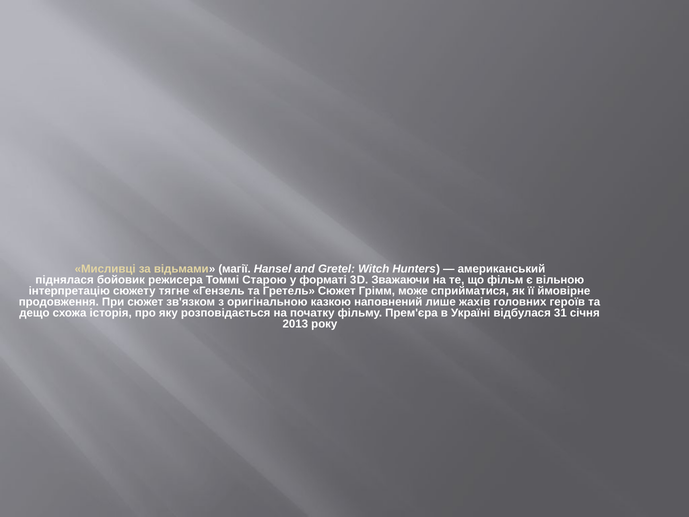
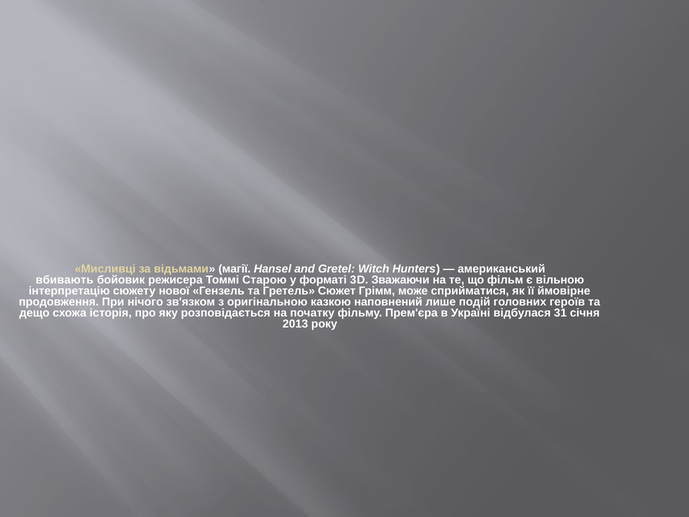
піднялася: піднялася -> вбивають
тягне: тягне -> нової
При сюжет: сюжет -> нічого
жахів: жахів -> подій
